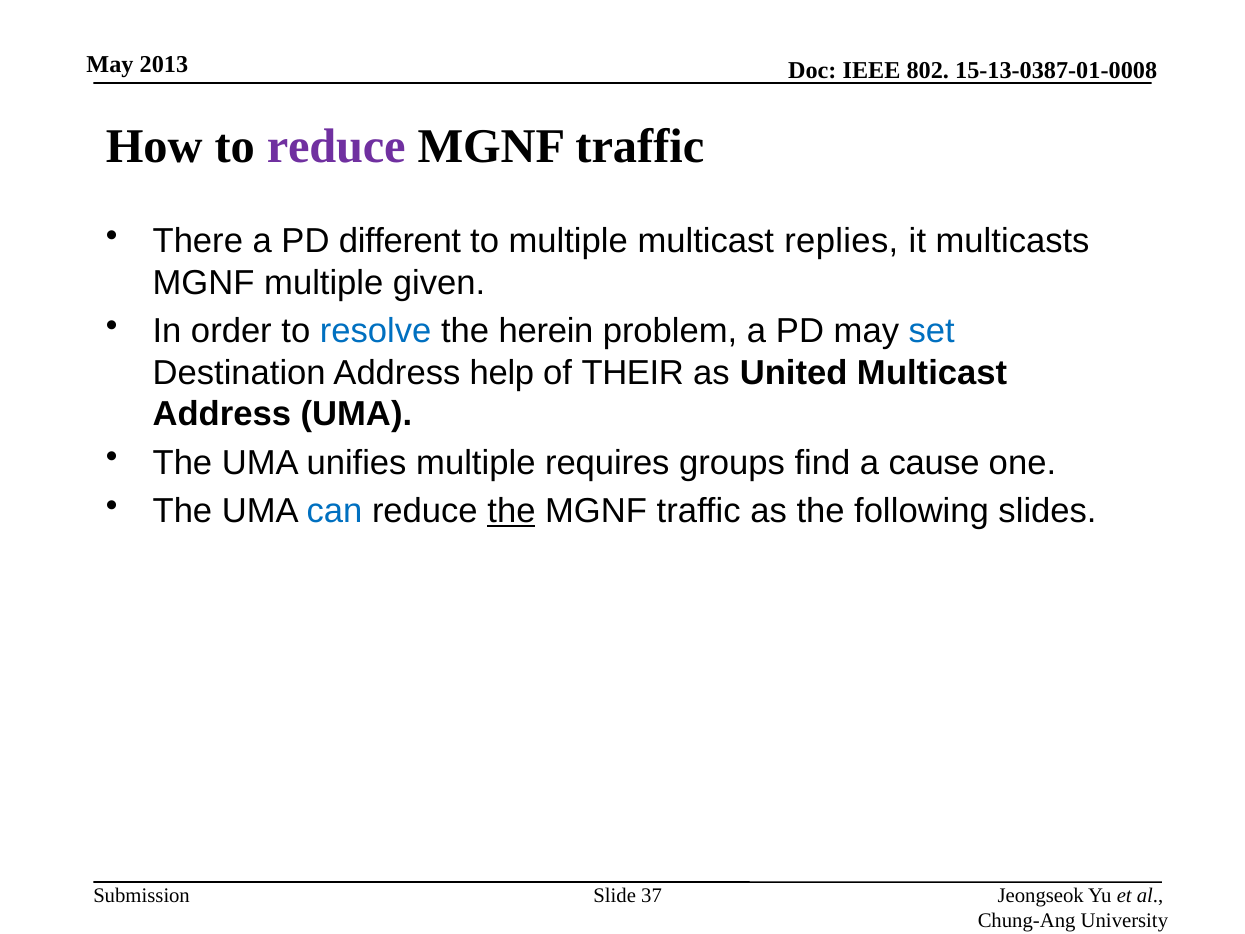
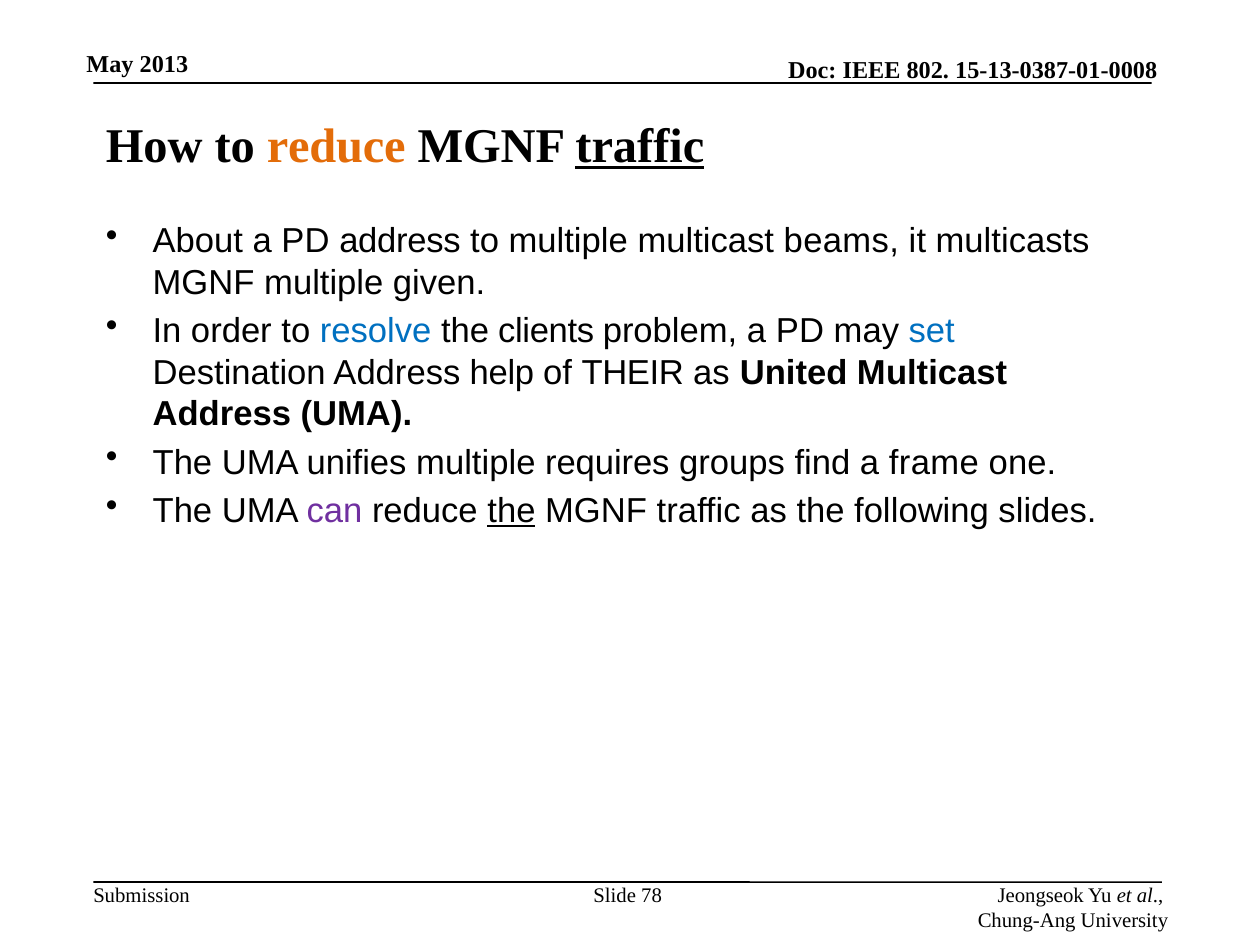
reduce at (336, 146) colour: purple -> orange
traffic at (640, 146) underline: none -> present
There: There -> About
PD different: different -> address
replies: replies -> beams
herein: herein -> clients
cause: cause -> frame
can colour: blue -> purple
37: 37 -> 78
